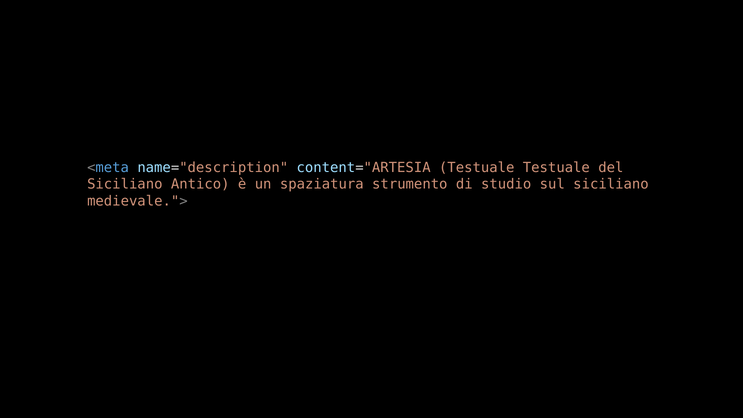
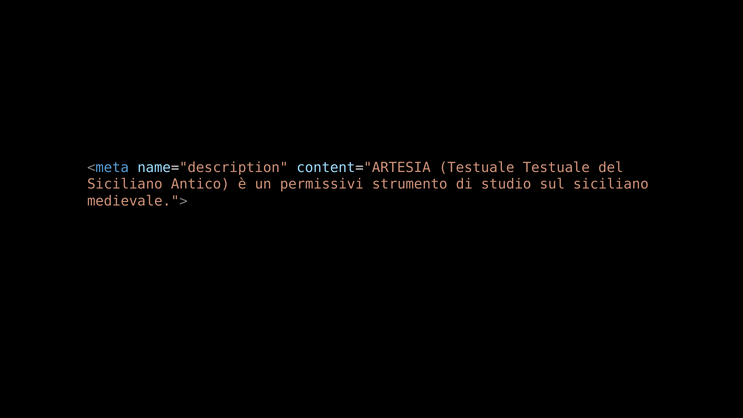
spaziatura: spaziatura -> permissivi
